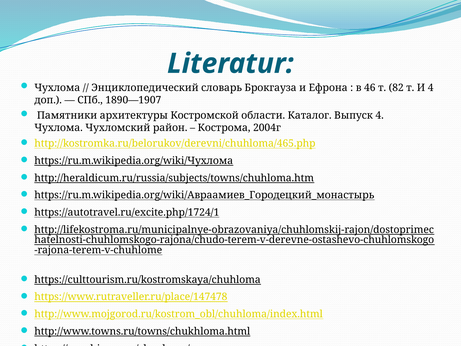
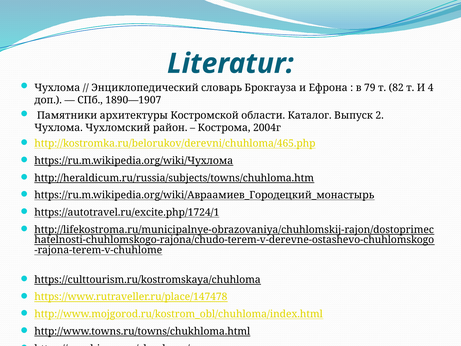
46: 46 -> 79
Выпуск 4: 4 -> 2
